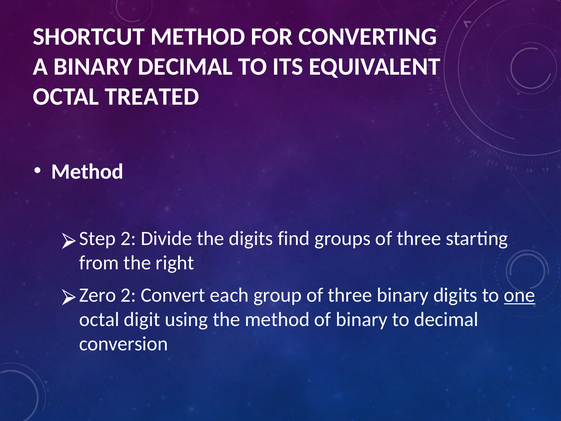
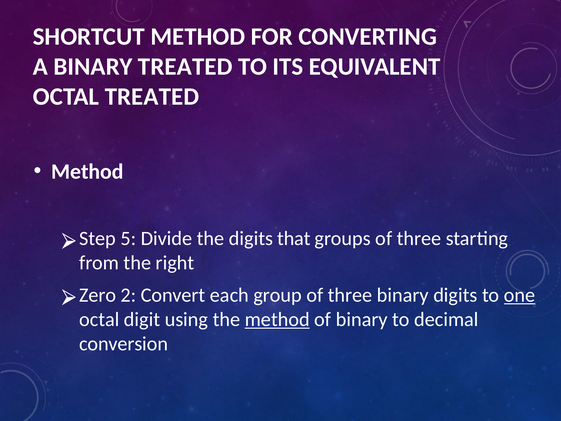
BINARY DECIMAL: DECIMAL -> TREATED
Step 2: 2 -> 5
find: find -> that
method at (277, 319) underline: none -> present
